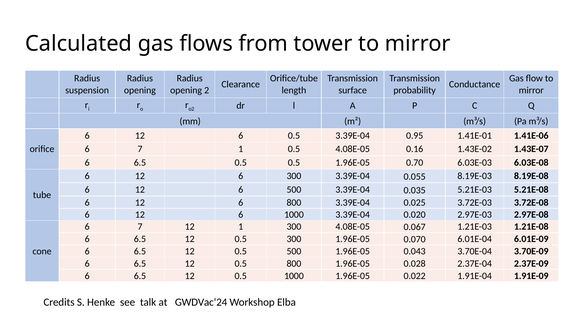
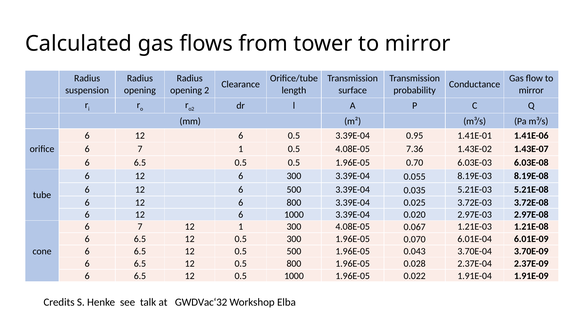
0.16: 0.16 -> 7.36
GWDVac‘24: GWDVac‘24 -> GWDVac‘32
